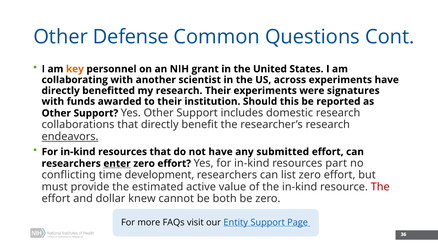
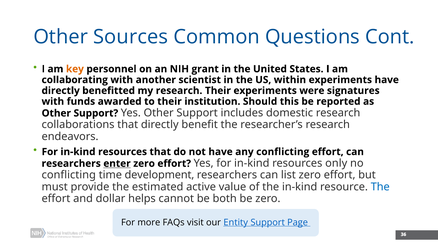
Defense: Defense -> Sources
across: across -> within
endeavors underline: present -> none
any submitted: submitted -> conflicting
part: part -> only
The at (380, 187) colour: red -> blue
knew: knew -> helps
